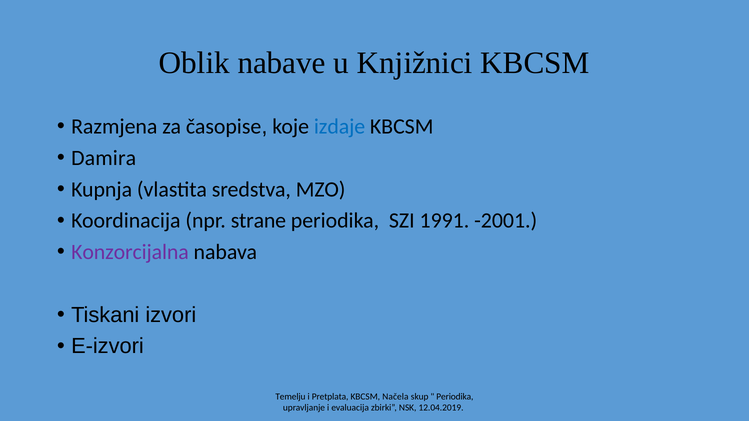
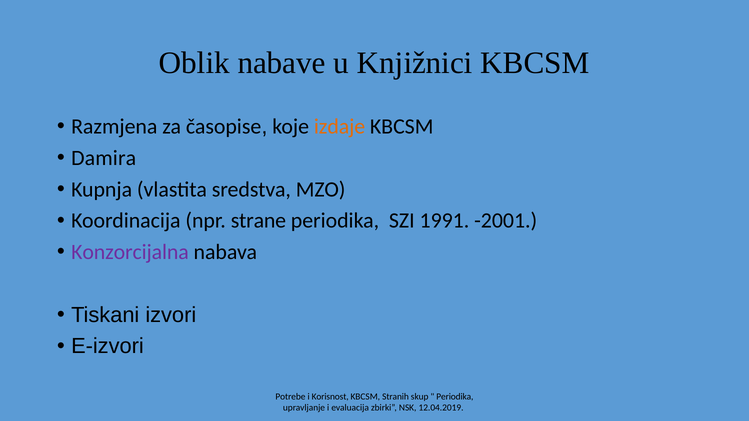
izdaje colour: blue -> orange
Temelju: Temelju -> Potrebe
Pretplata: Pretplata -> Korisnost
Načela: Načela -> Stranih
